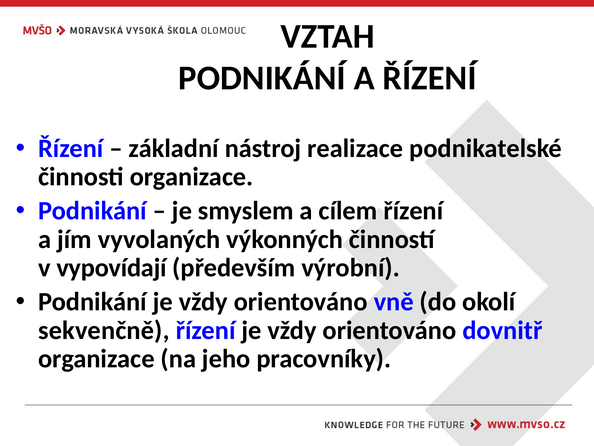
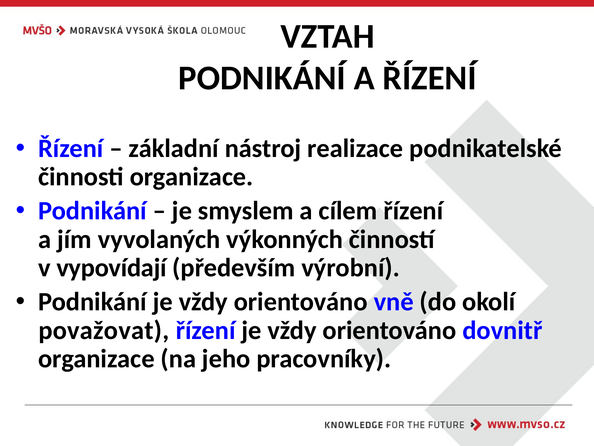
sekvenčně: sekvenčně -> považovat
